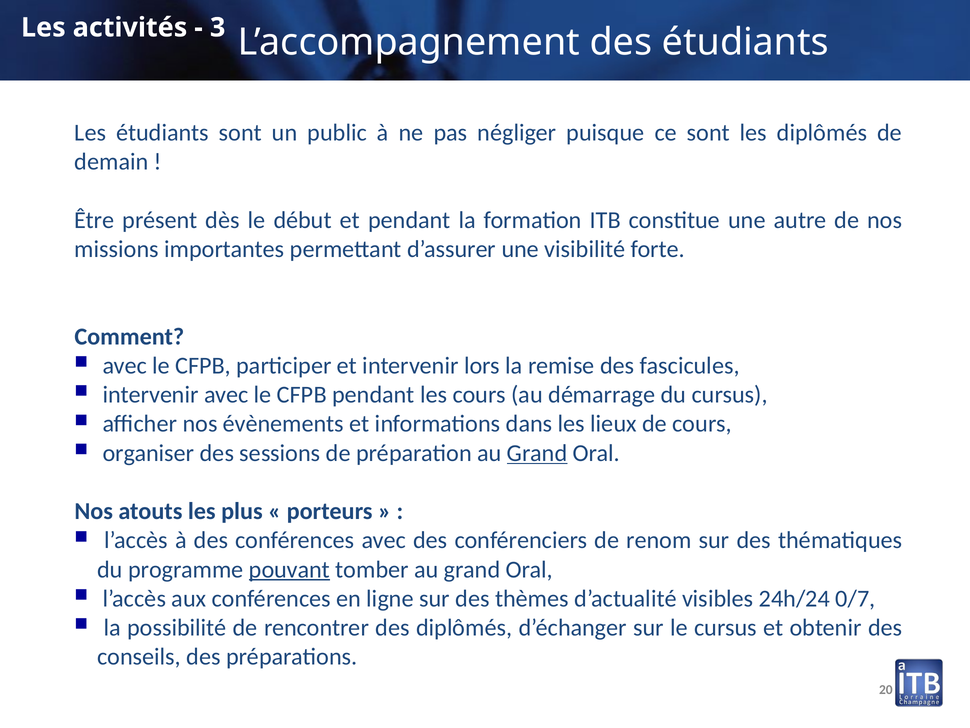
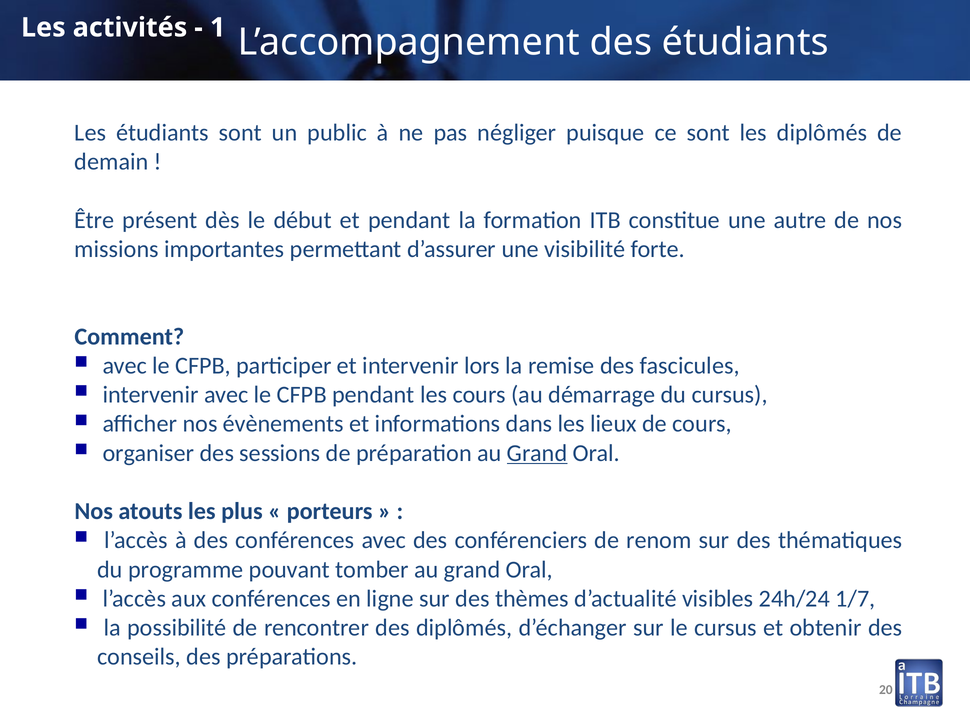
3: 3 -> 1
pouvant underline: present -> none
0/7: 0/7 -> 1/7
